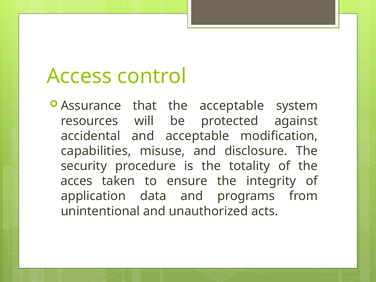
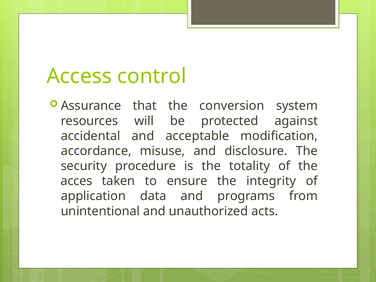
the acceptable: acceptable -> conversion
capabilities: capabilities -> accordance
